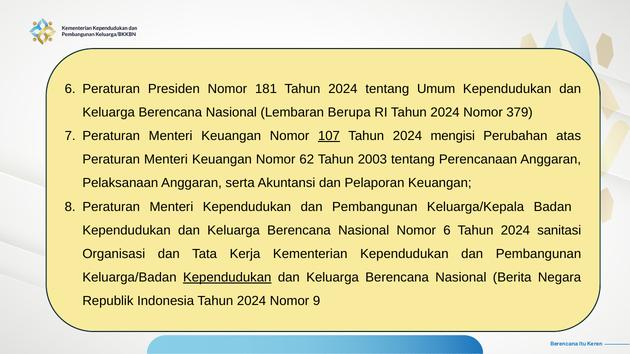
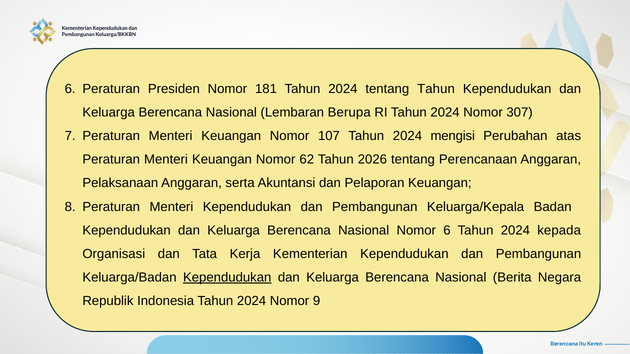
tentang Umum: Umum -> Tahun
379: 379 -> 307
107 underline: present -> none
2003: 2003 -> 2026
sanitasi: sanitasi -> kepada
